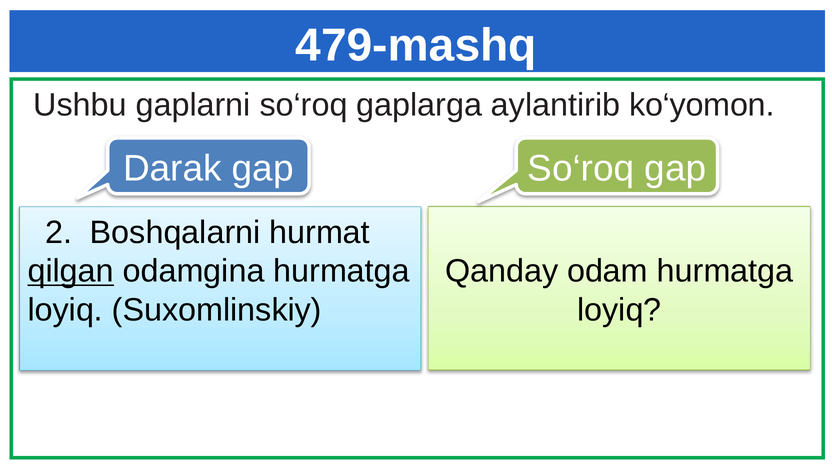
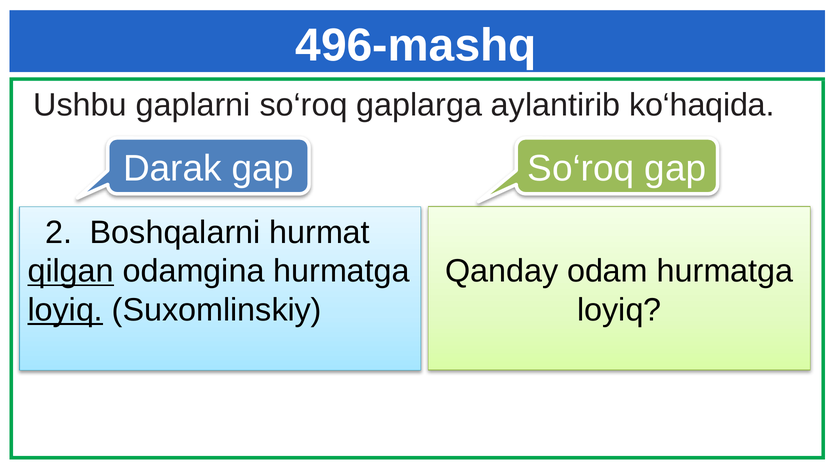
479-mashq: 479-mashq -> 496-mashq
ko‘yomon: ko‘yomon -> ko‘haqida
loyiq at (65, 310) underline: none -> present
